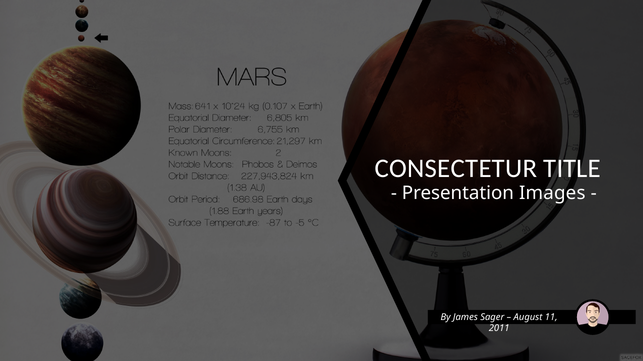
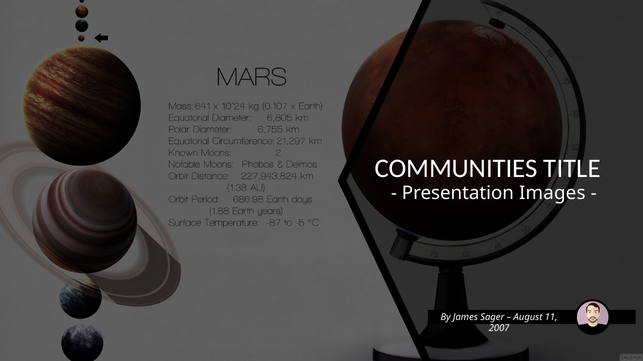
CONSECTETUR: CONSECTETUR -> COMMUNITIES
2011: 2011 -> 2007
